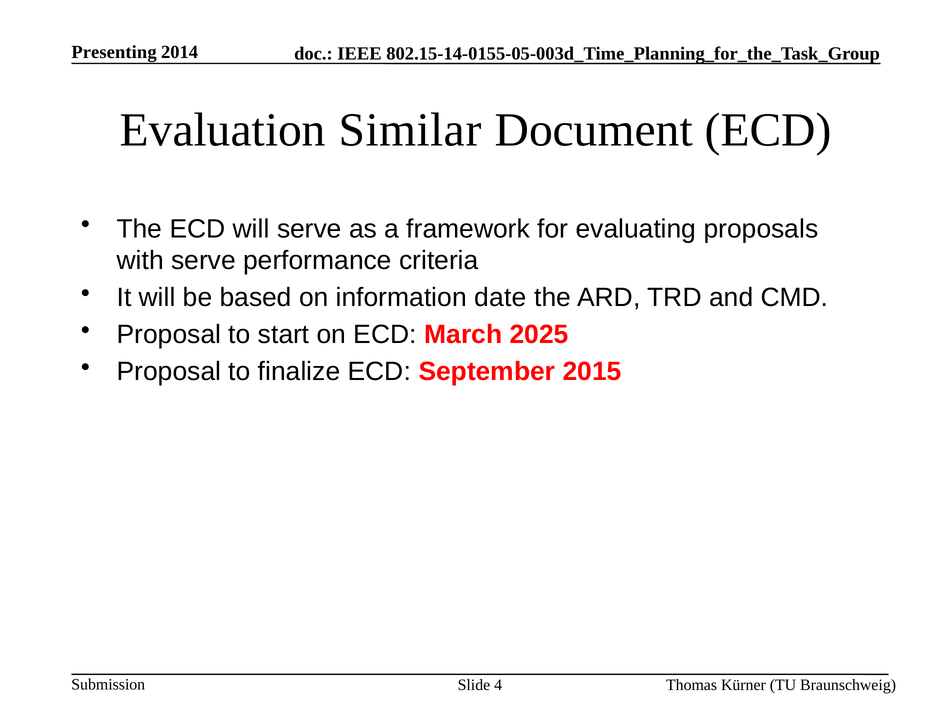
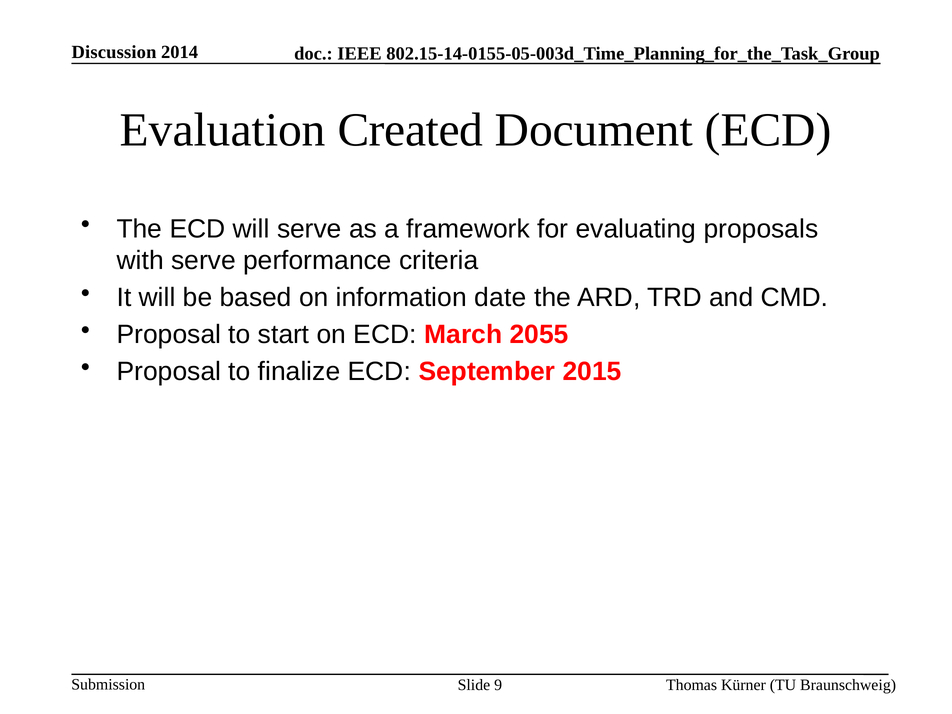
Presenting: Presenting -> Discussion
Similar: Similar -> Created
2025: 2025 -> 2055
4: 4 -> 9
